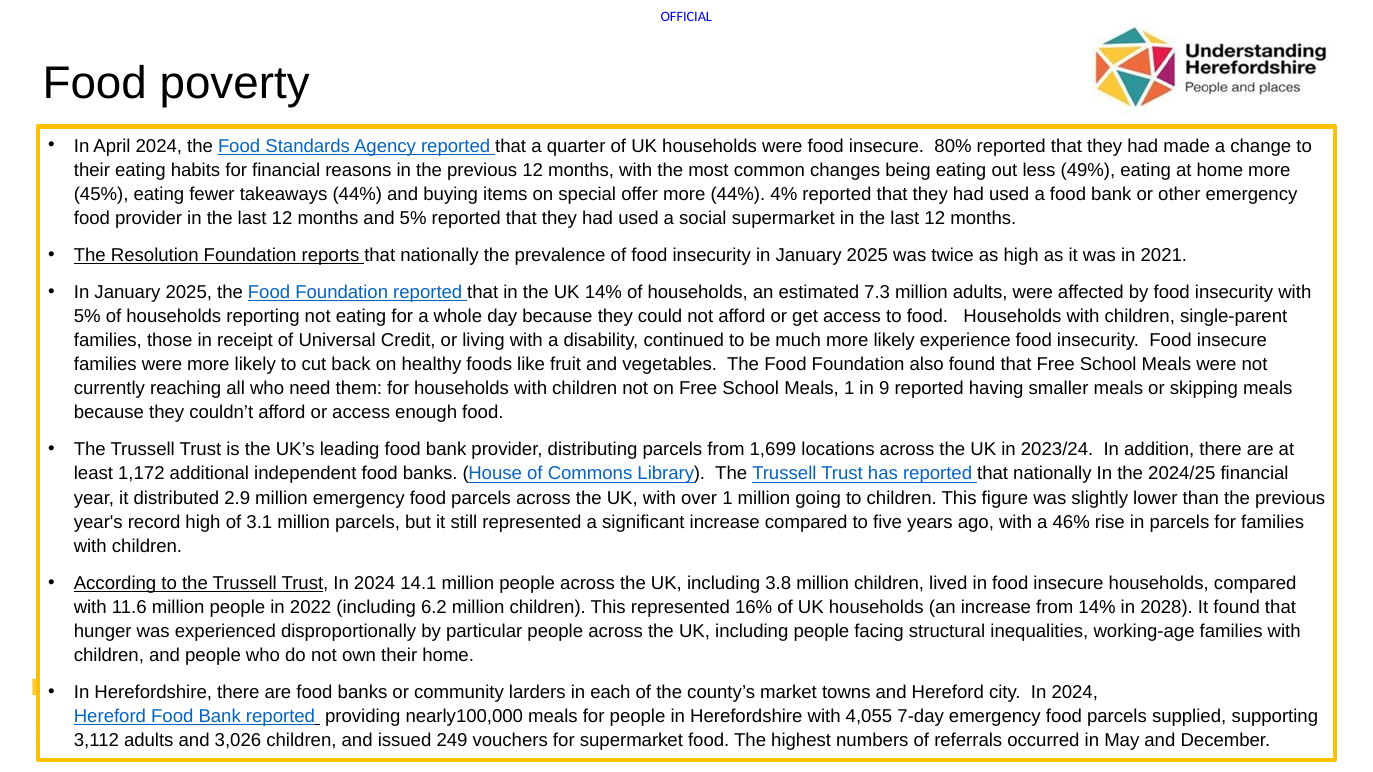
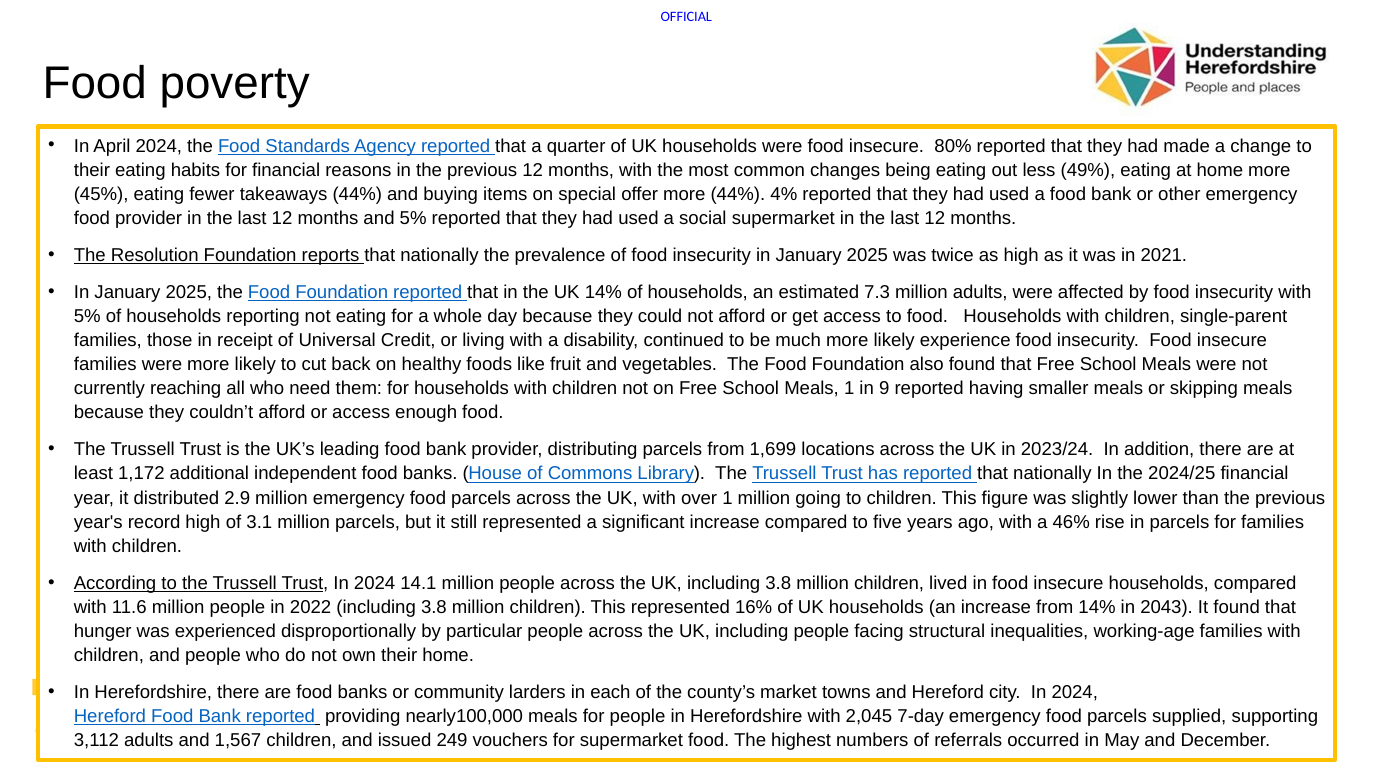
2022 including 6.2: 6.2 -> 3.8
2028: 2028 -> 2043
4,055: 4,055 -> 2,045
3,026: 3,026 -> 1,567
